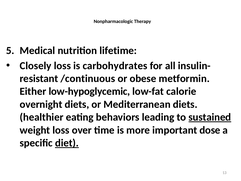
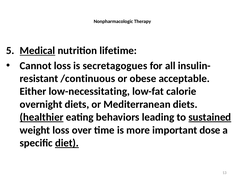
Medical underline: none -> present
Closely: Closely -> Cannot
carbohydrates: carbohydrates -> secretagogues
metformin: metformin -> acceptable
low-hypoglycemic: low-hypoglycemic -> low-necessitating
healthier underline: none -> present
